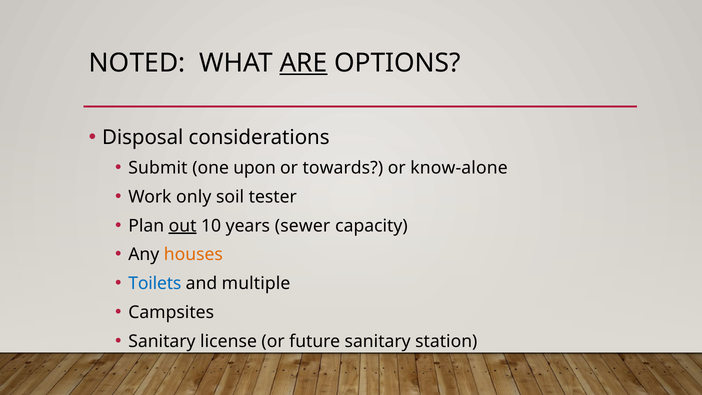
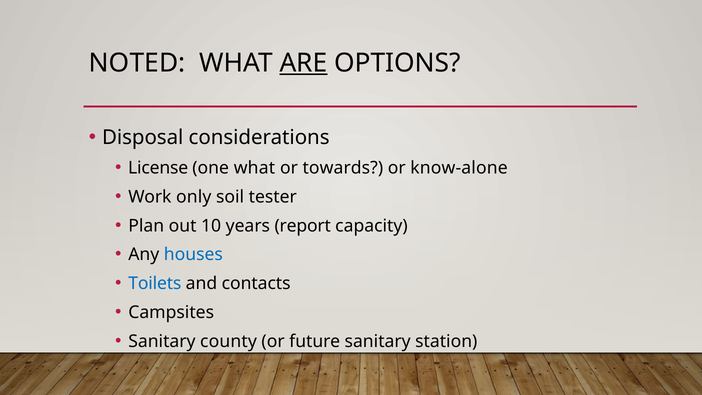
Submit: Submit -> License
one upon: upon -> what
out underline: present -> none
sewer: sewer -> report
houses colour: orange -> blue
multiple: multiple -> contacts
license: license -> county
